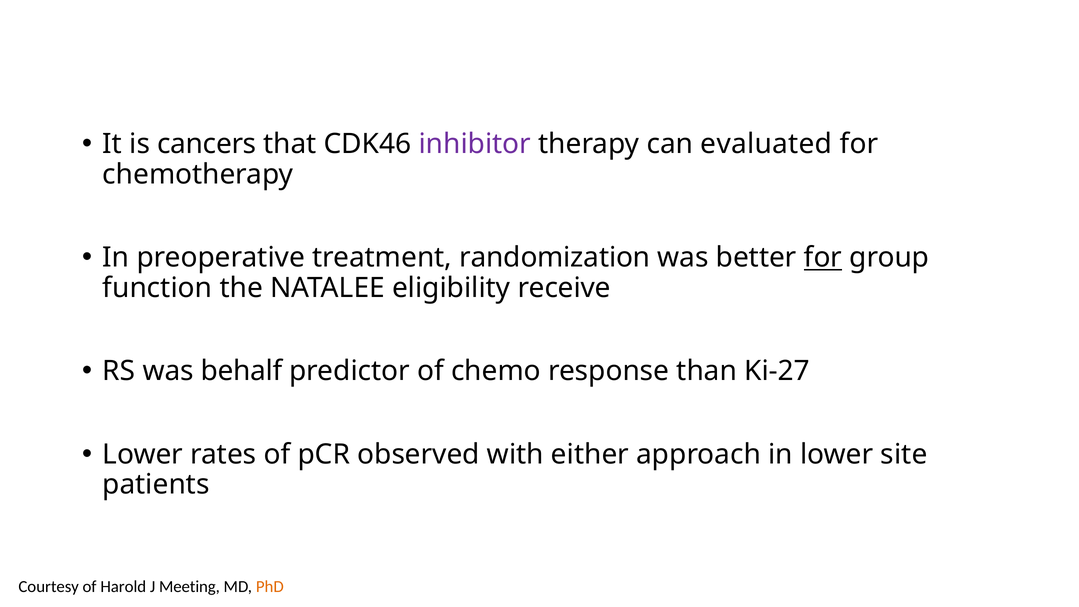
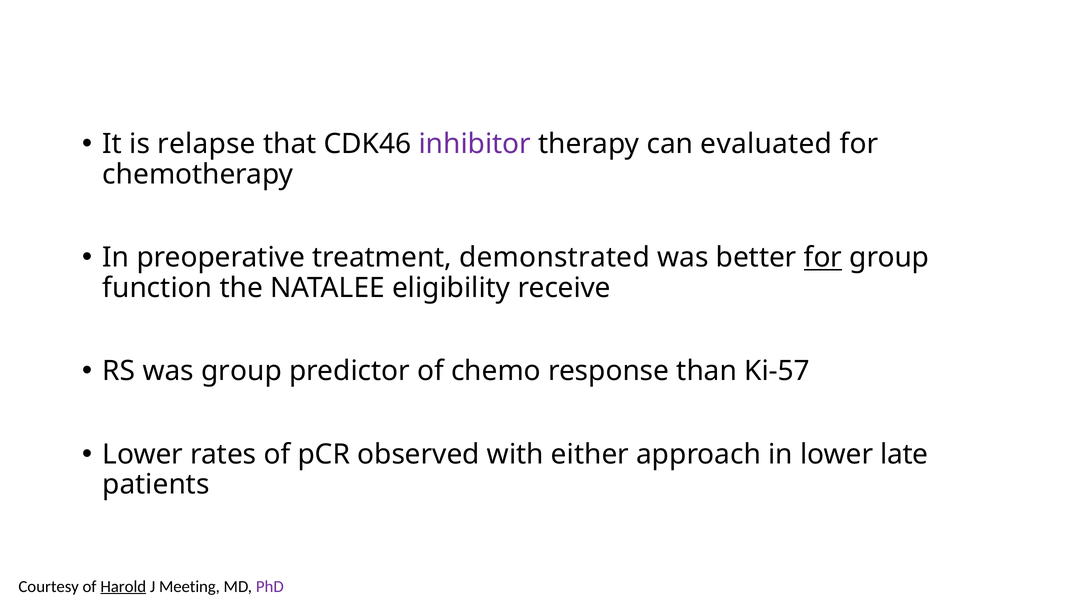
cancers: cancers -> relapse
randomization: randomization -> demonstrated
was behalf: behalf -> group
Ki-27: Ki-27 -> Ki-57
site: site -> late
Harold underline: none -> present
PhD colour: orange -> purple
